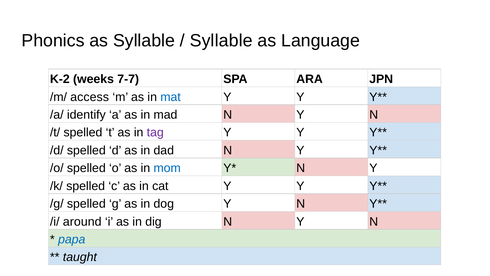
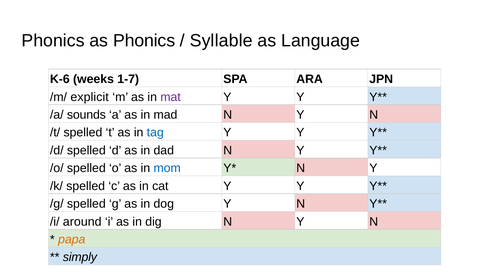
as Syllable: Syllable -> Phonics
K-2: K-2 -> K-6
7-7: 7-7 -> 1-7
access: access -> explicit
mat colour: blue -> purple
identify: identify -> sounds
tag colour: purple -> blue
papa colour: blue -> orange
taught: taught -> simply
